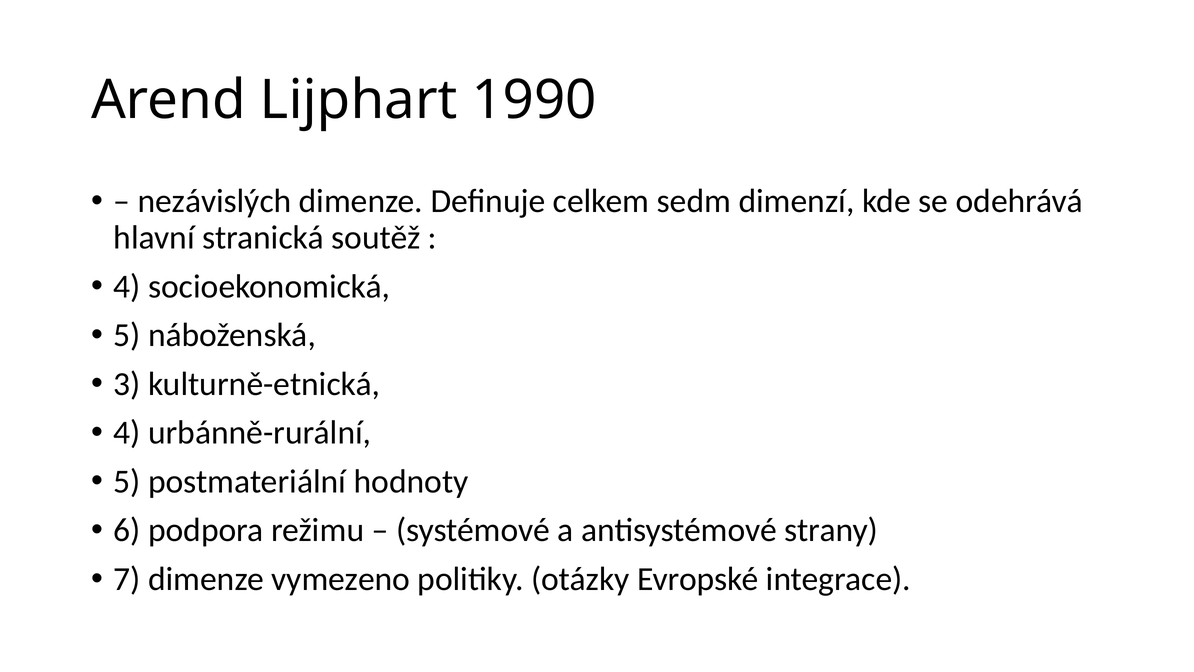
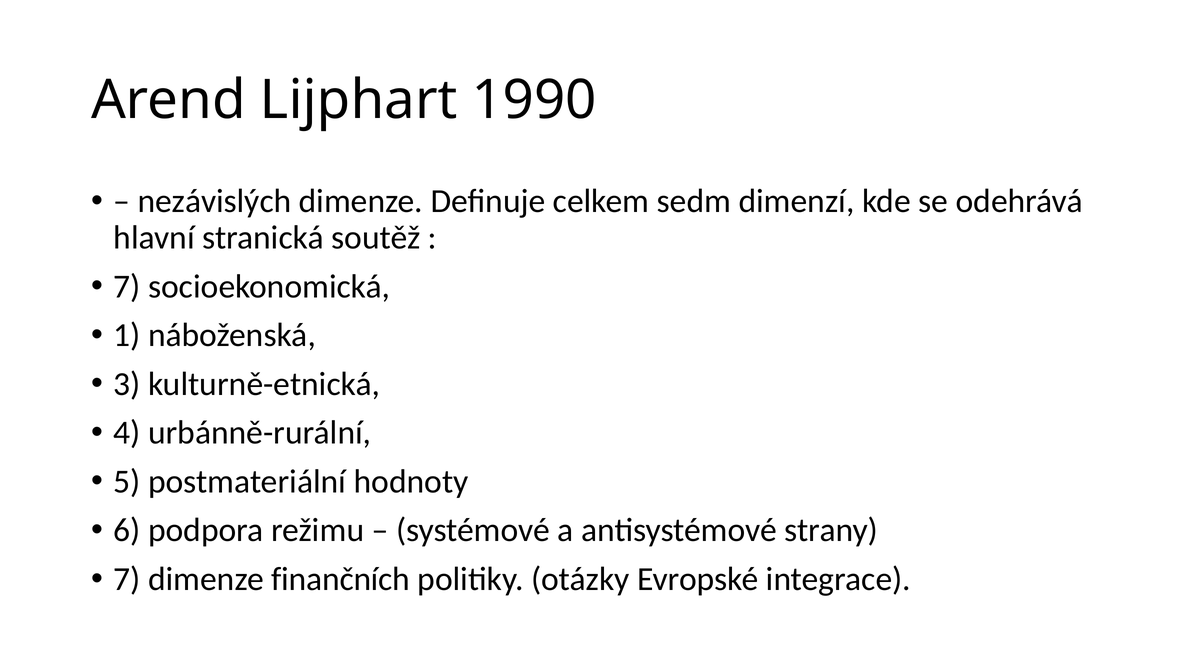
4 at (127, 286): 4 -> 7
5 at (127, 335): 5 -> 1
vymezeno: vymezeno -> finančních
